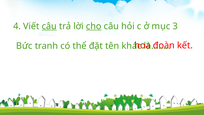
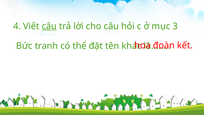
cho underline: present -> none
